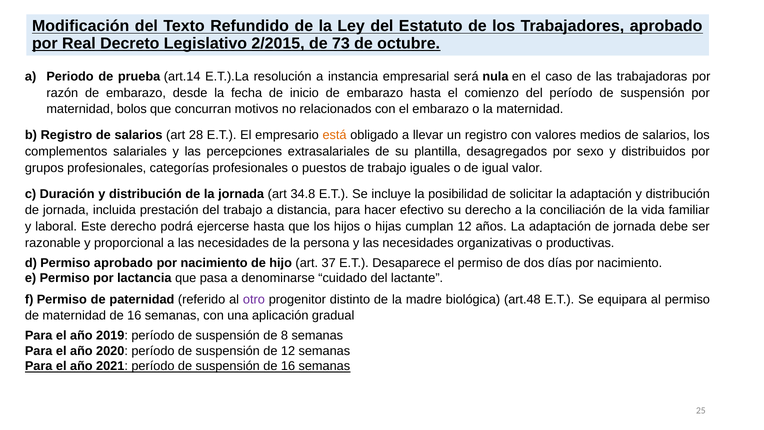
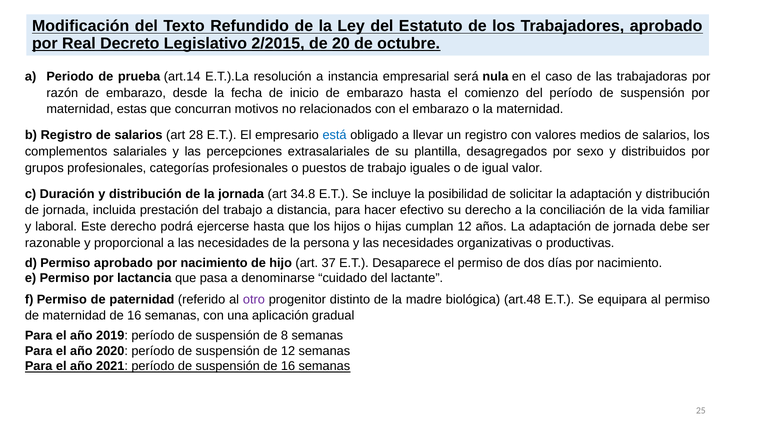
73: 73 -> 20
bolos: bolos -> estas
está colour: orange -> blue
